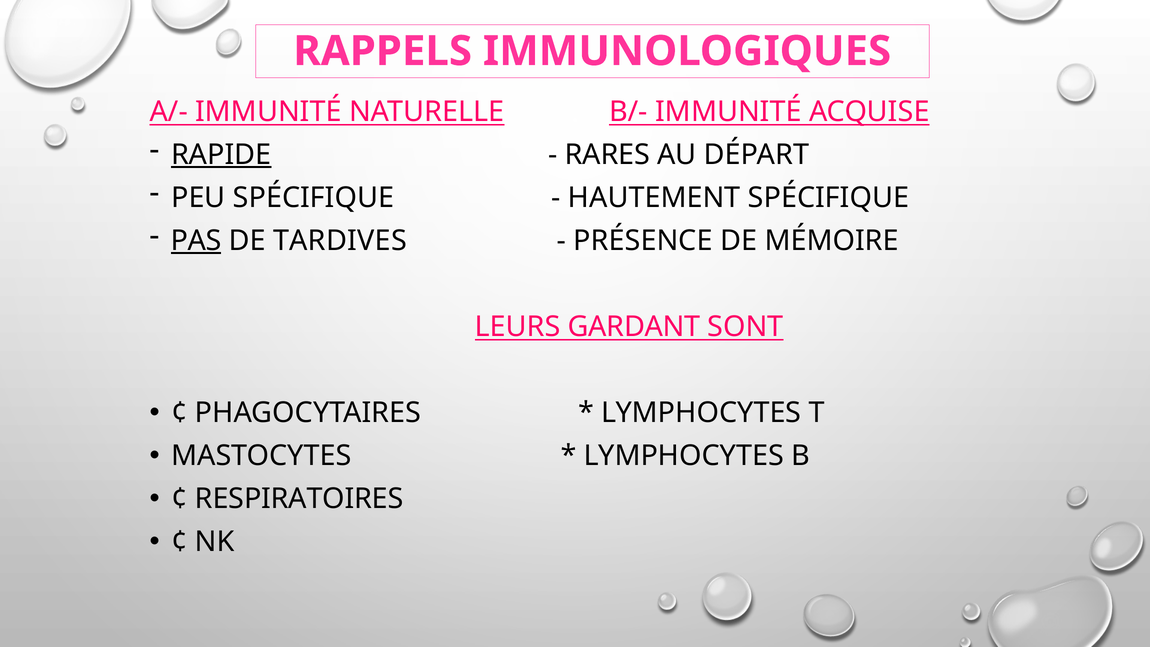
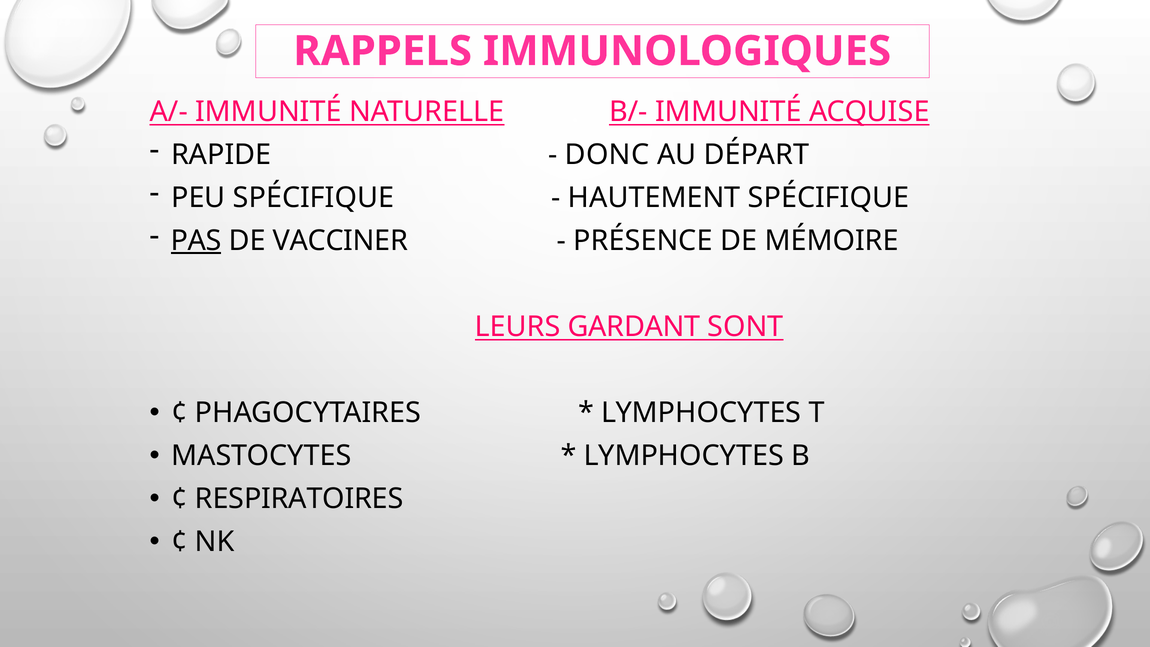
RAPIDE underline: present -> none
RARES: RARES -> DONC
TARDIVES: TARDIVES -> VACCINER
